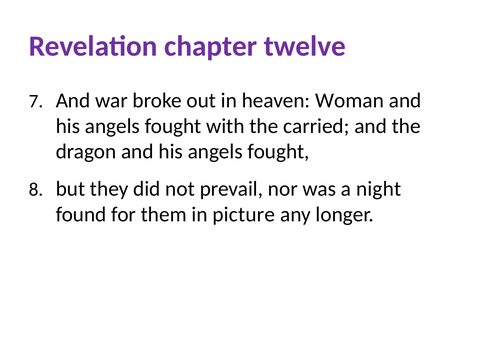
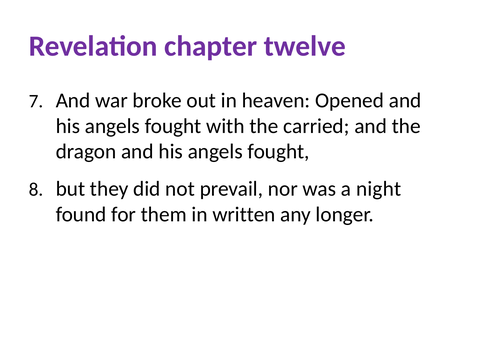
Woman: Woman -> Opened
picture: picture -> written
